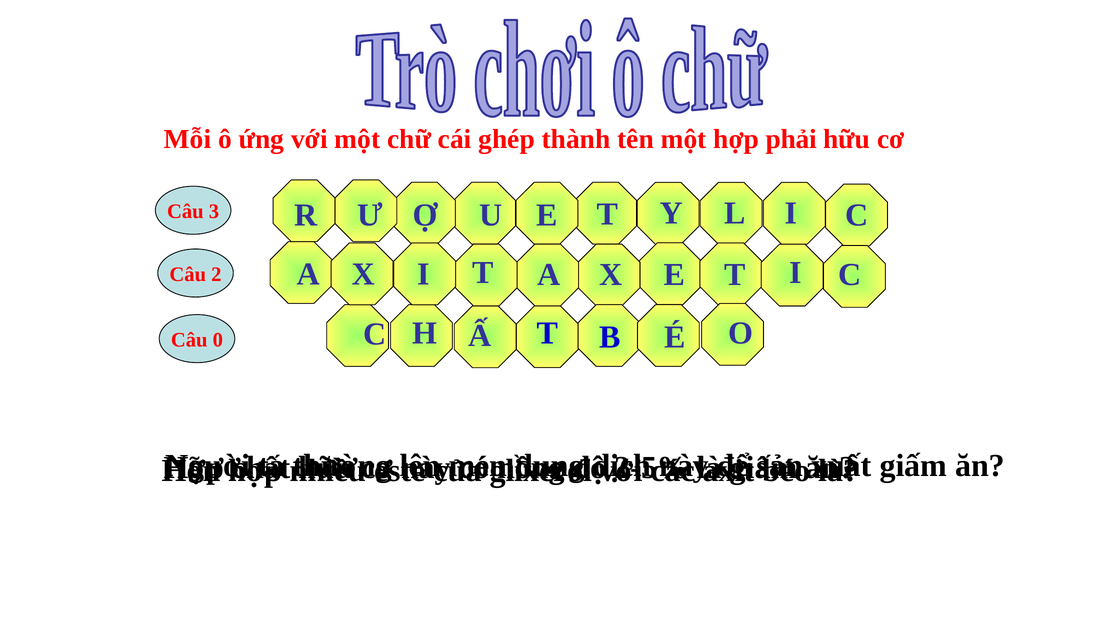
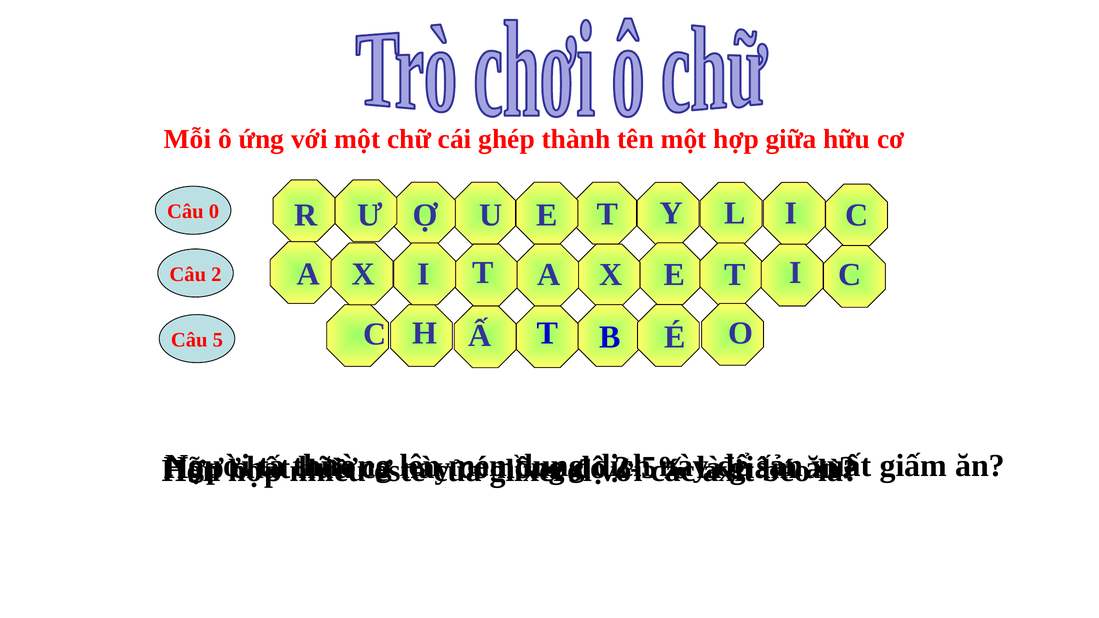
phải: phải -> giữa
3: 3 -> 0
0: 0 -> 5
